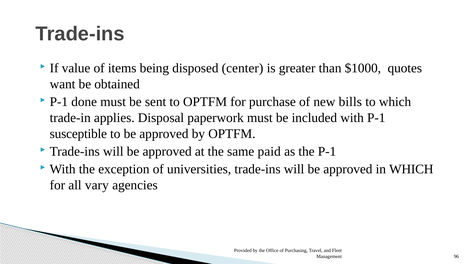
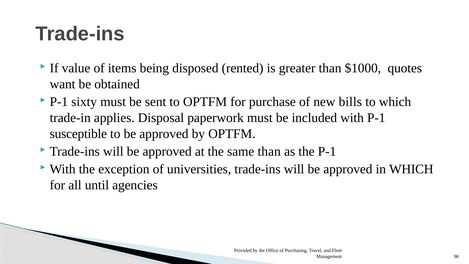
center: center -> rented
done: done -> sixty
same paid: paid -> than
vary: vary -> until
